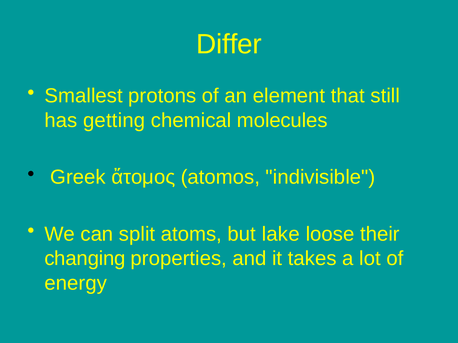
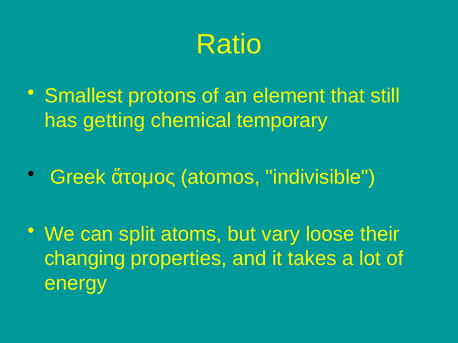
Differ: Differ -> Ratio
molecules: molecules -> temporary
lake: lake -> vary
